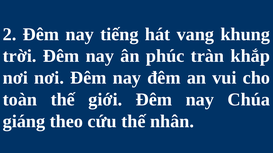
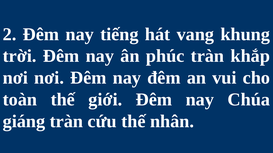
giáng theo: theo -> tràn
